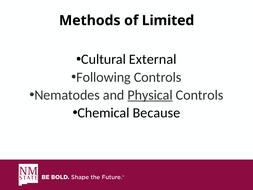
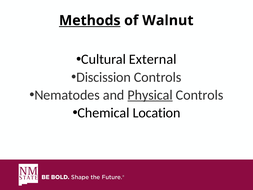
Methods underline: none -> present
Limited: Limited -> Walnut
Following: Following -> Discission
Because: Because -> Location
